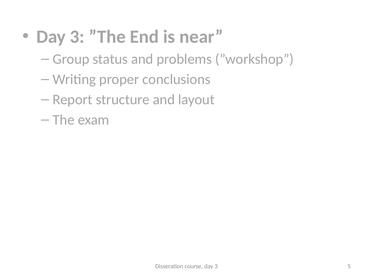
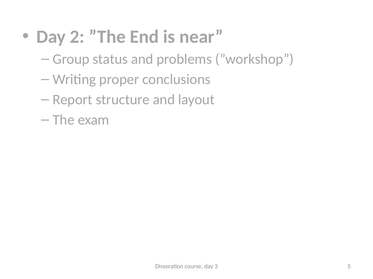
3 at (77, 37): 3 -> 2
